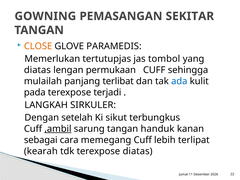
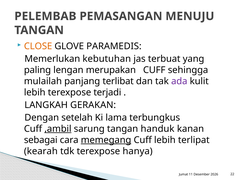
GOWNING: GOWNING -> PELEMBAB
SEKITAR: SEKITAR -> MENUJU
tertutupjas: tertutupjas -> kebutuhan
tombol: tombol -> terbuat
diatas at (37, 70): diatas -> paling
permukaan: permukaan -> merupakan
ada colour: blue -> purple
pada at (35, 92): pada -> lebih
SIRKULER: SIRKULER -> GERAKAN
sikut: sikut -> lama
memegang underline: none -> present
terexpose diatas: diatas -> hanya
